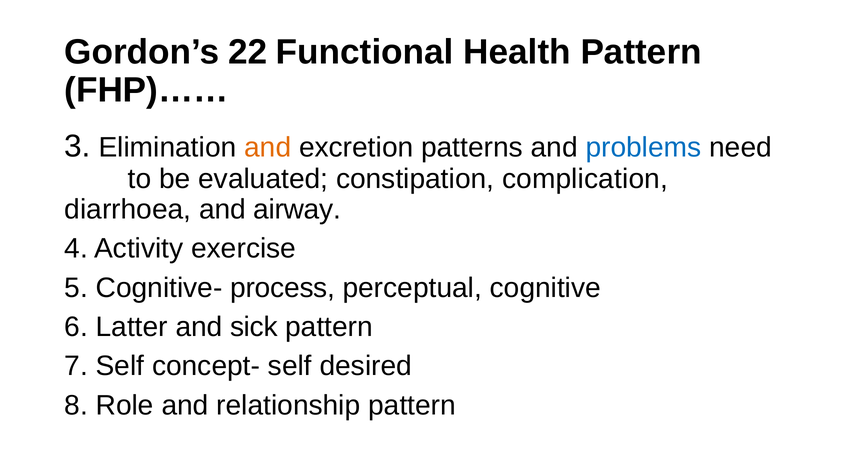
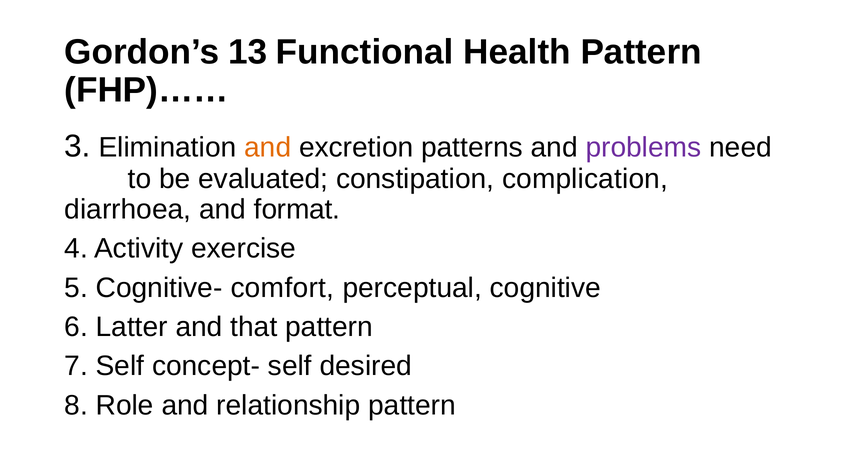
22: 22 -> 13
problems colour: blue -> purple
airway: airway -> format
process: process -> comfort
sick: sick -> that
